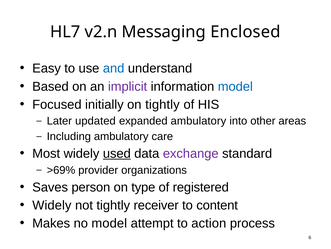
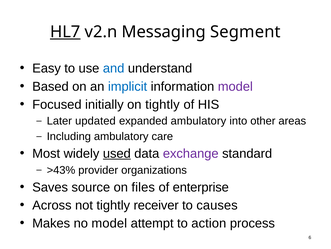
HL7 underline: none -> present
Enclosed: Enclosed -> Segment
implicit colour: purple -> blue
model at (235, 86) colour: blue -> purple
>69%: >69% -> >43%
person: person -> source
type: type -> files
registered: registered -> enterprise
Widely at (52, 205): Widely -> Across
content: content -> causes
